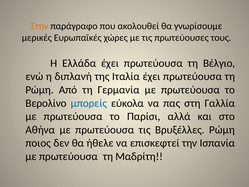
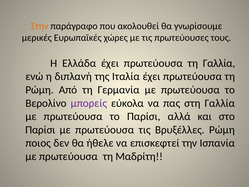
τη Βέλγιο: Βέλγιο -> Γαλλία
μπορείς colour: blue -> purple
Αθήνα at (40, 130): Αθήνα -> Παρίσι
